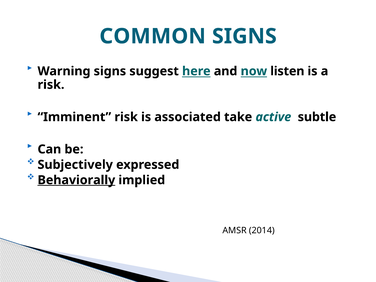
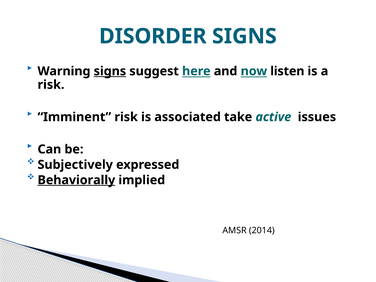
COMMON: COMMON -> DISORDER
signs at (110, 71) underline: none -> present
subtle: subtle -> issues
